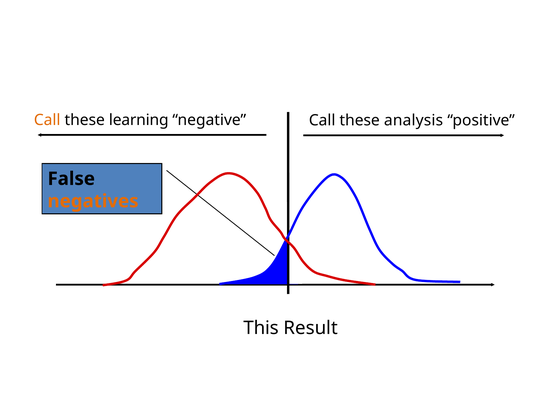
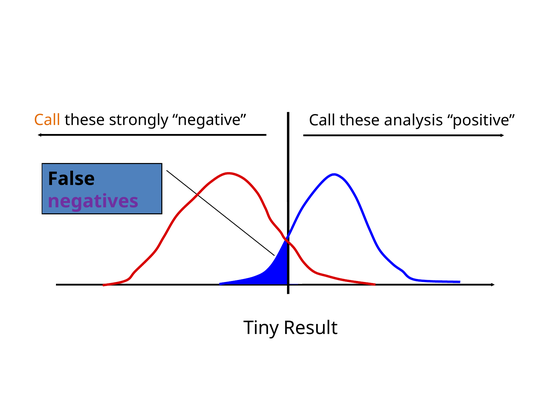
learning: learning -> strongly
negatives colour: orange -> purple
This: This -> Tiny
